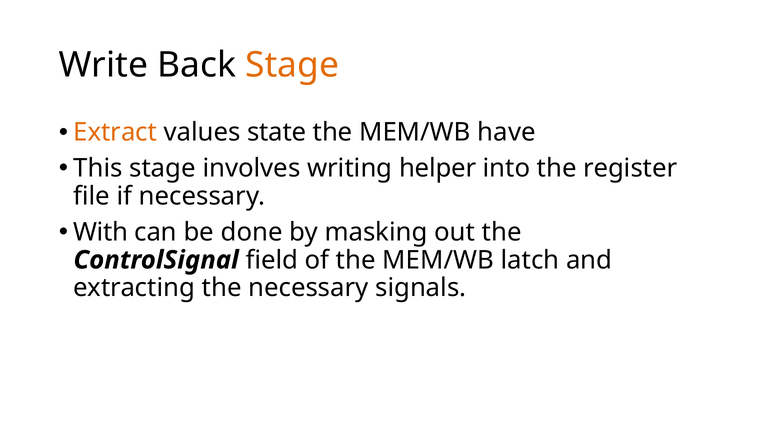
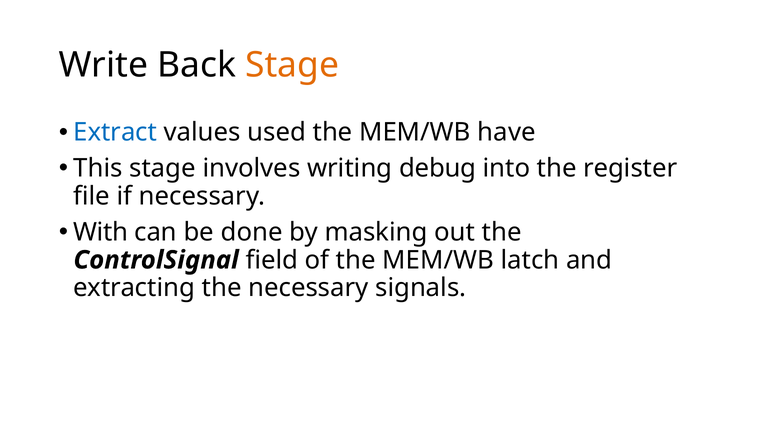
Extract colour: orange -> blue
state: state -> used
helper: helper -> debug
